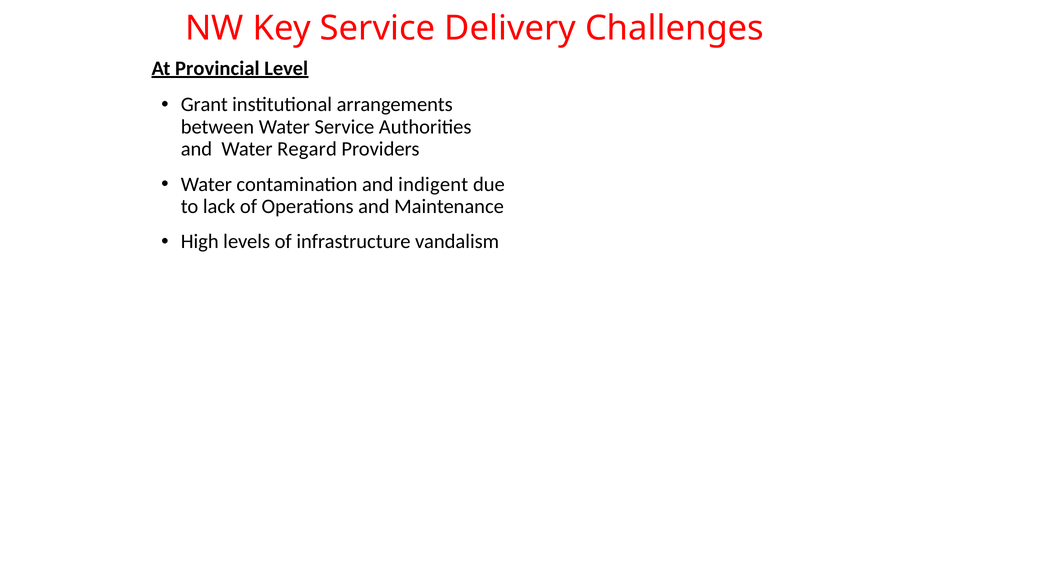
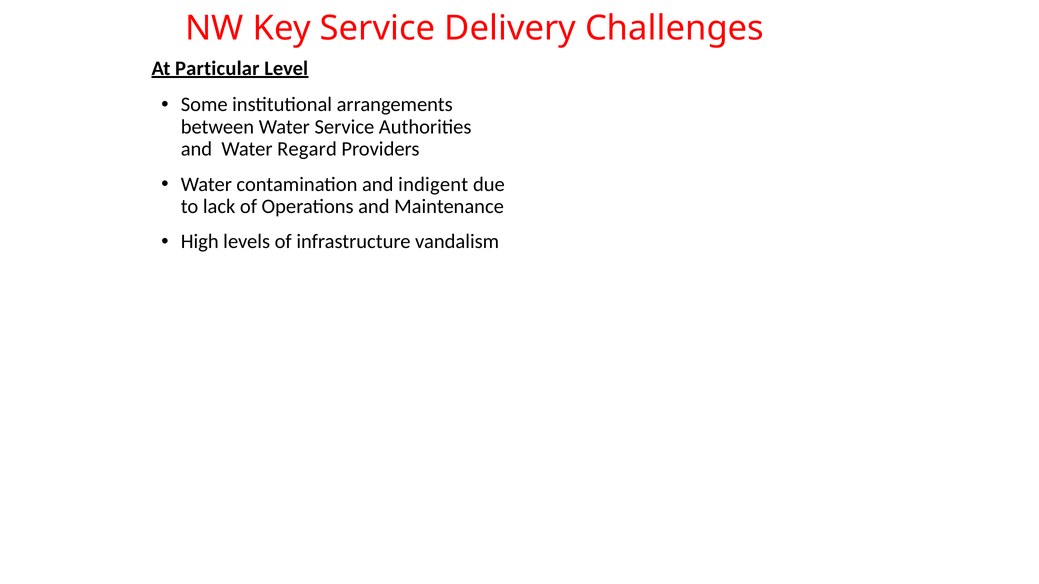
Provincial: Provincial -> Particular
Grant: Grant -> Some
